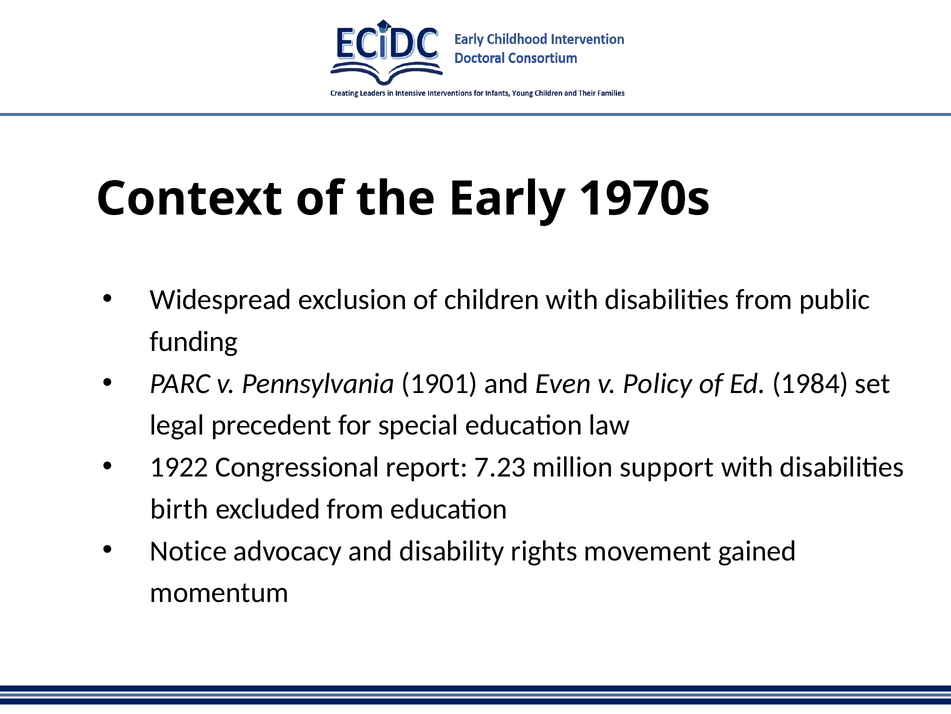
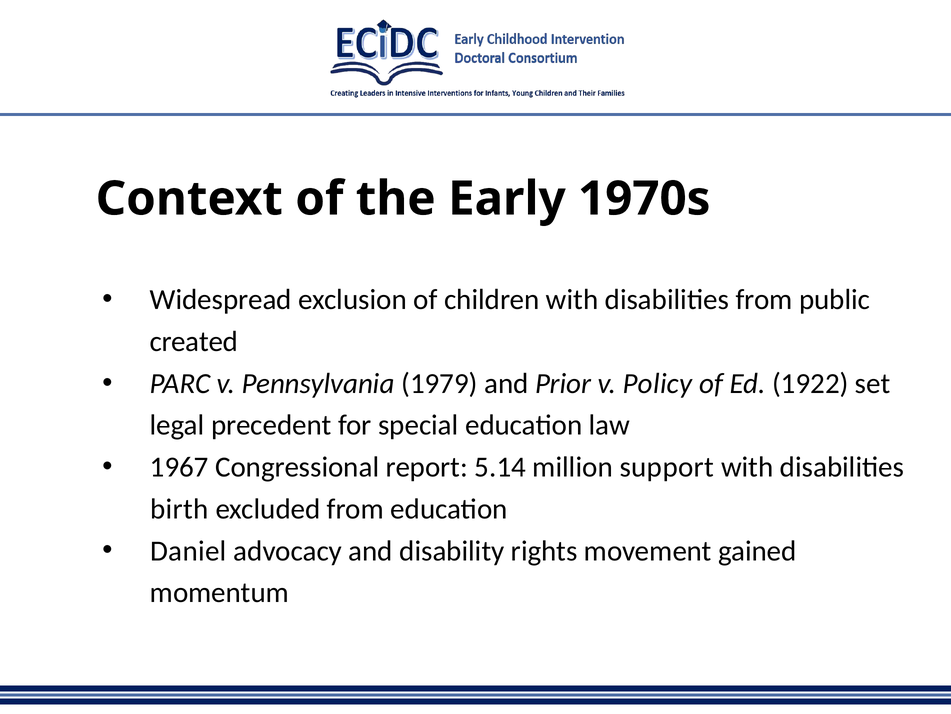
funding: funding -> created
1901: 1901 -> 1979
Even: Even -> Prior
1984: 1984 -> 1922
1922: 1922 -> 1967
7.23: 7.23 -> 5.14
Notice: Notice -> Daniel
